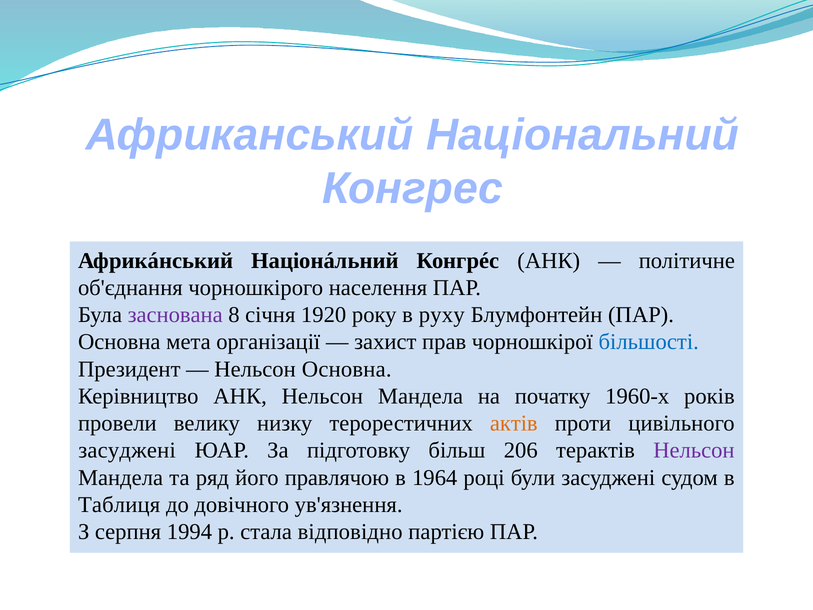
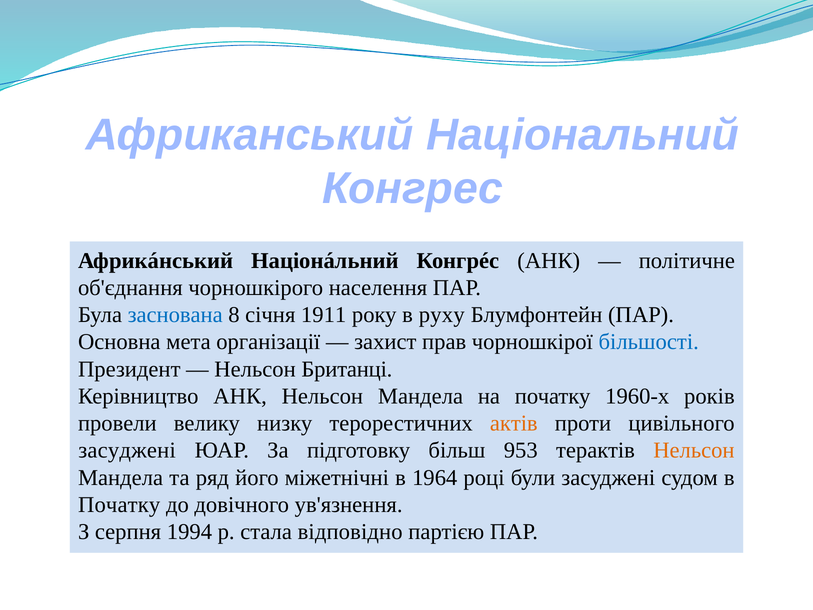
заснована colour: purple -> blue
1920: 1920 -> 1911
Нельсон Основна: Основна -> Британці
206: 206 -> 953
Нельсон at (694, 450) colour: purple -> orange
правлячою: правлячою -> міжетнічні
Таблиця at (119, 505): Таблиця -> Початку
